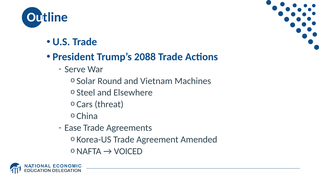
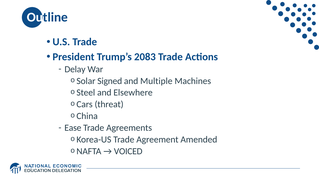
2088: 2088 -> 2083
Serve: Serve -> Delay
Round: Round -> Signed
Vietnam: Vietnam -> Multiple
